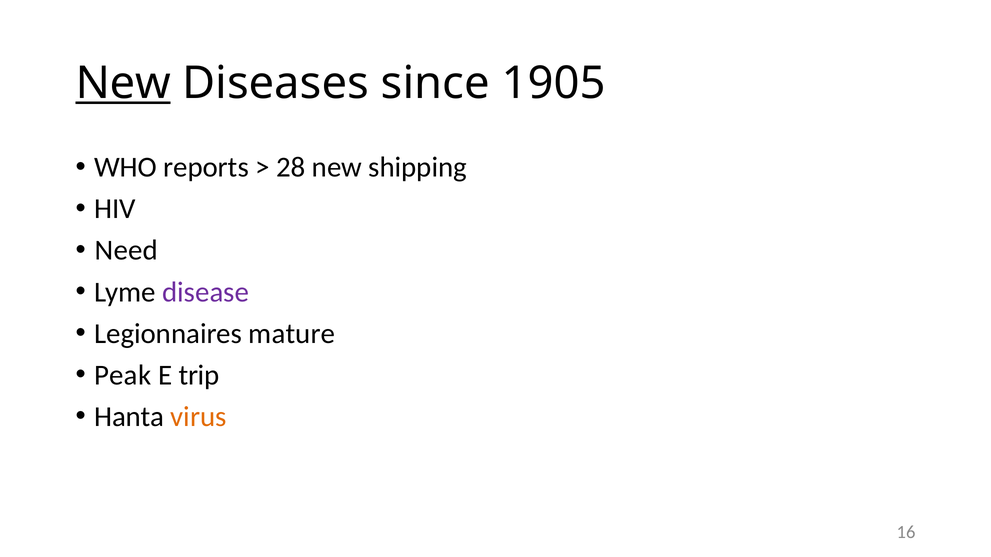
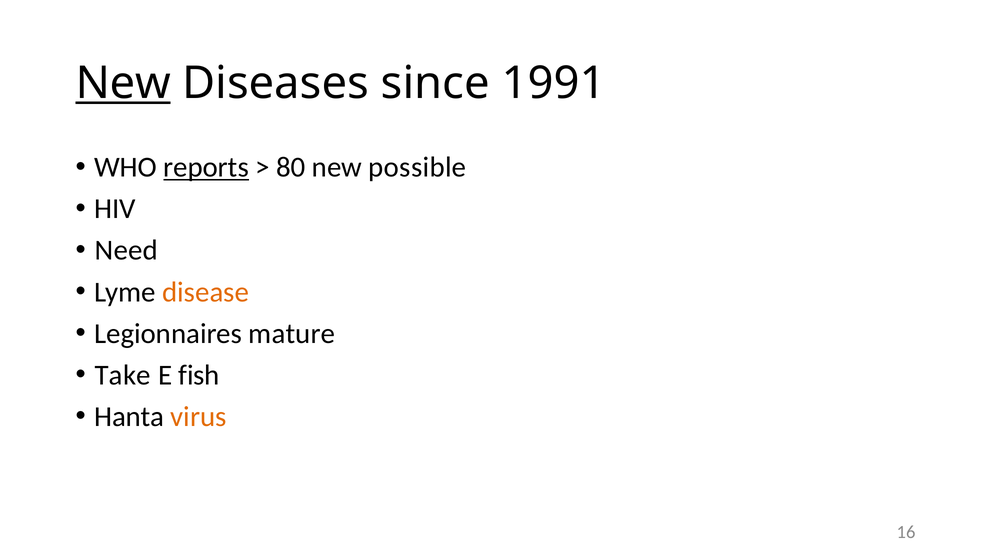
1905: 1905 -> 1991
reports underline: none -> present
28: 28 -> 80
shipping: shipping -> possible
disease colour: purple -> orange
Peak: Peak -> Take
trip: trip -> fish
